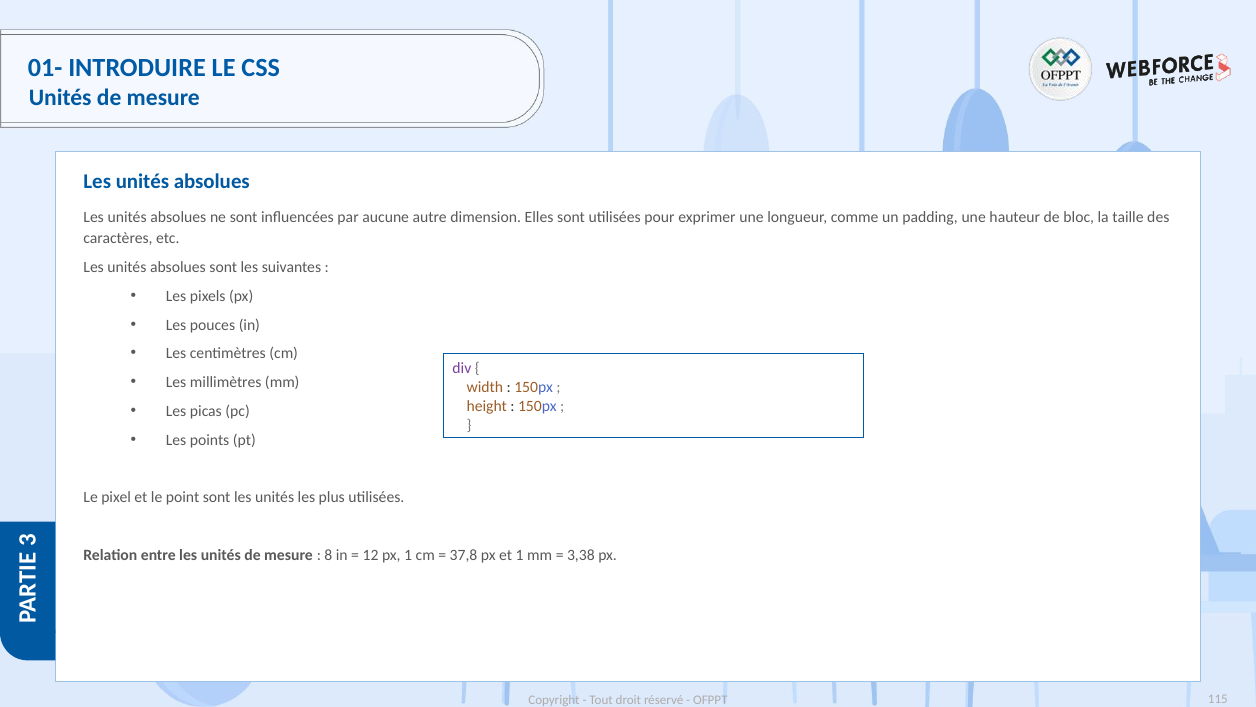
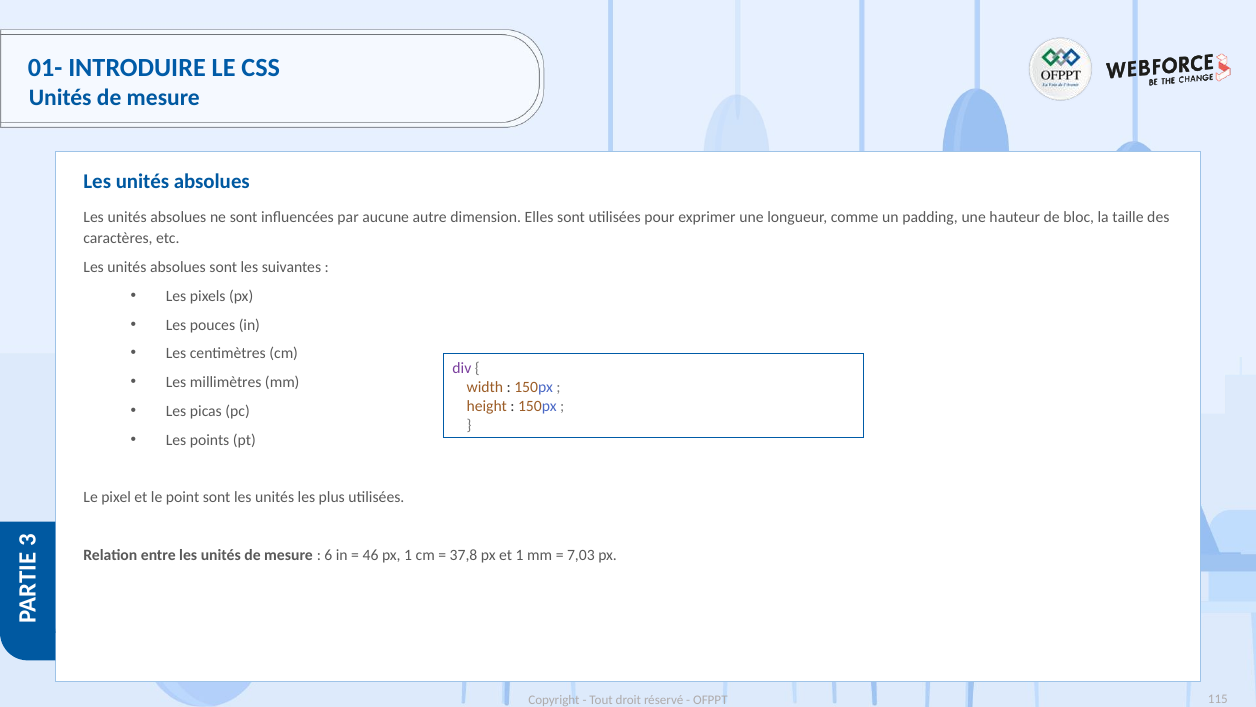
8: 8 -> 6
12: 12 -> 46
3,38: 3,38 -> 7,03
